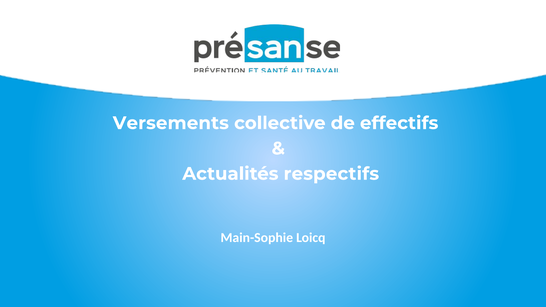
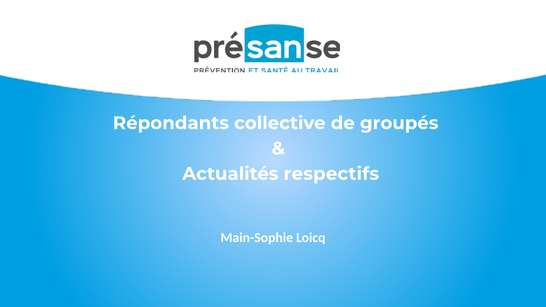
Versements: Versements -> Répondants
effectifs: effectifs -> groupés
